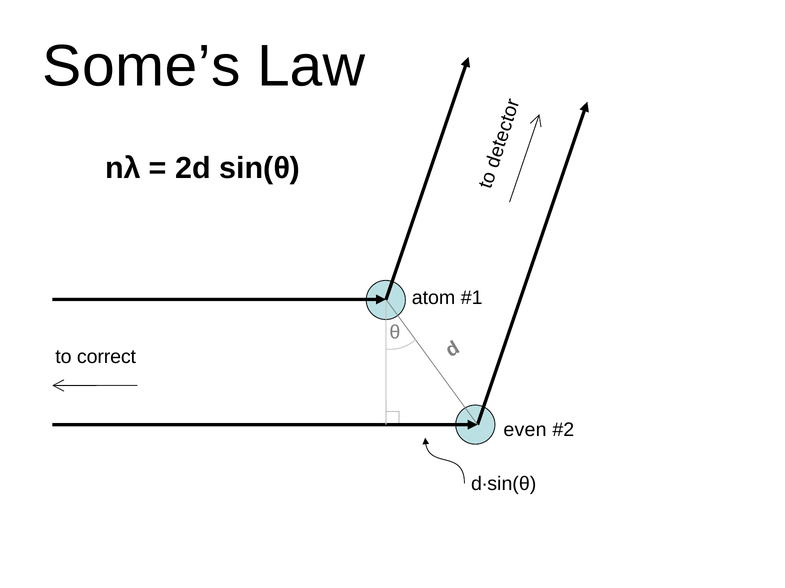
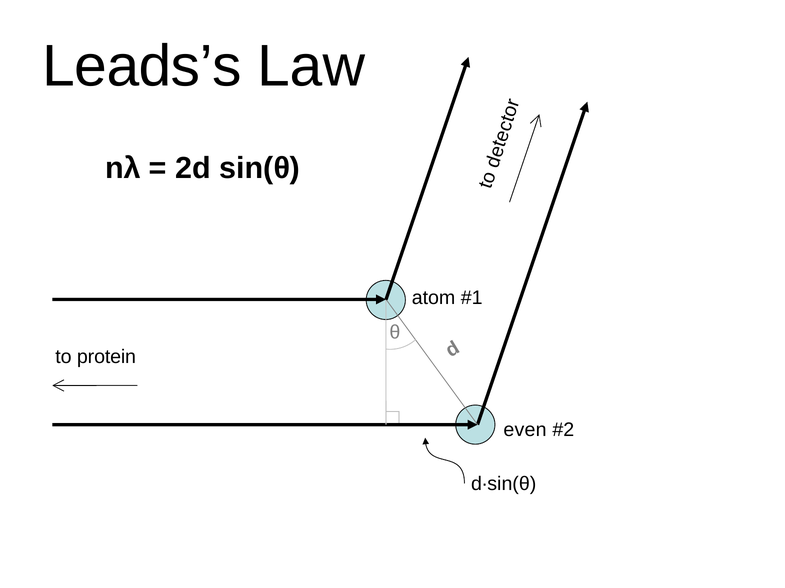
Some’s: Some’s -> Leads’s
correct: correct -> protein
